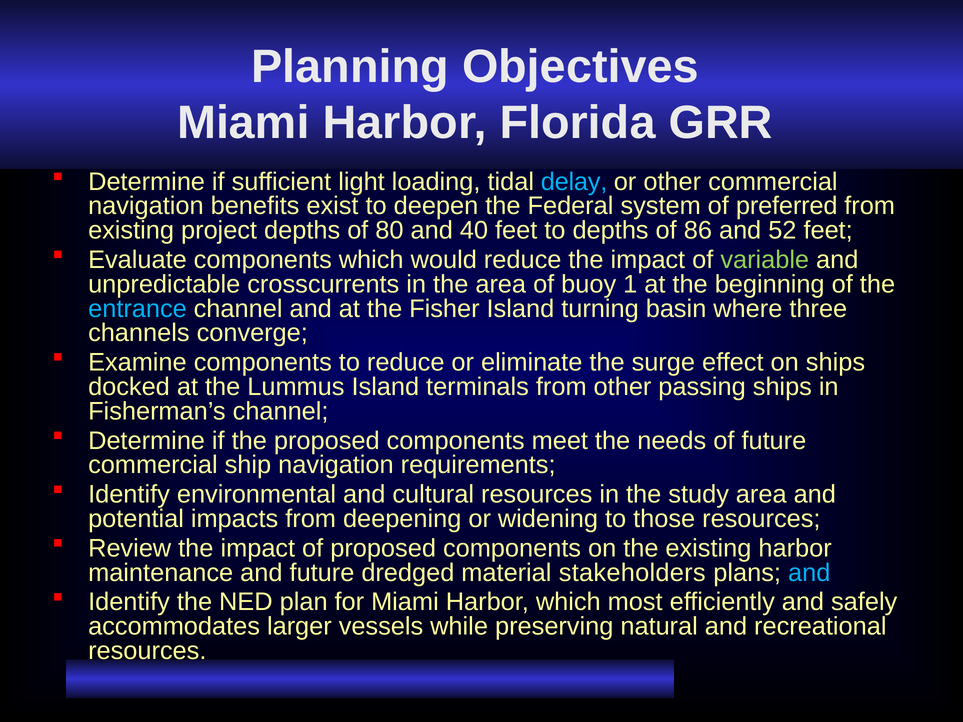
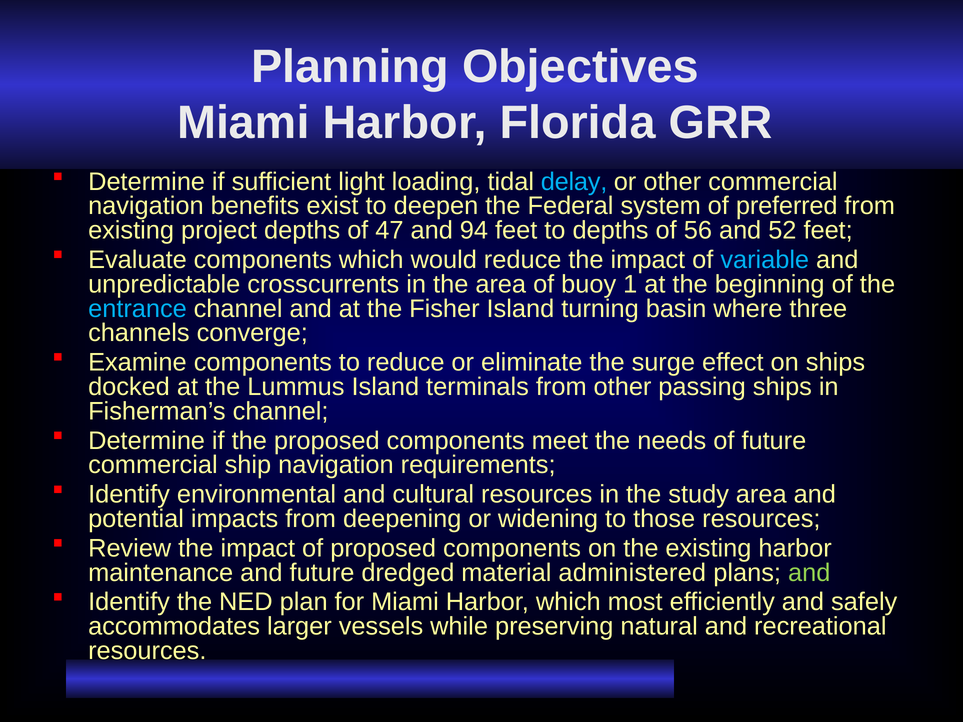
80: 80 -> 47
40: 40 -> 94
86: 86 -> 56
variable colour: light green -> light blue
stakeholders: stakeholders -> administered
and at (809, 573) colour: light blue -> light green
